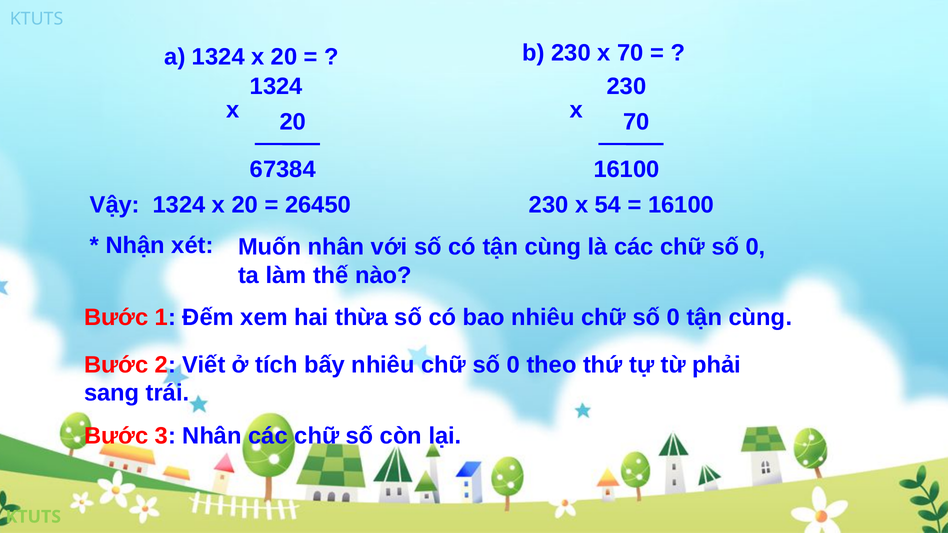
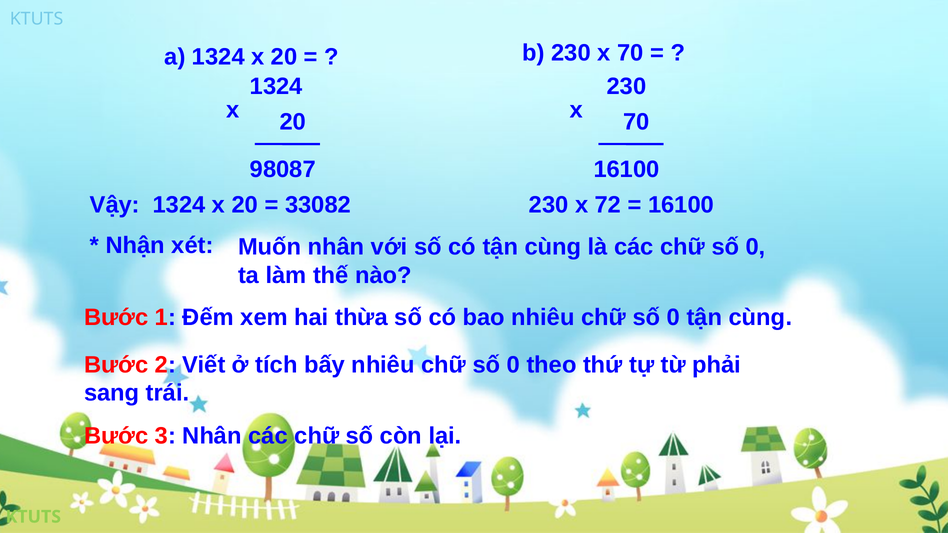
67384: 67384 -> 98087
26450: 26450 -> 33082
54: 54 -> 72
